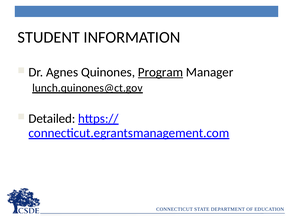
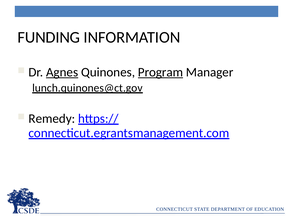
STUDENT: STUDENT -> FUNDING
Agnes underline: none -> present
Detailed: Detailed -> Remedy
